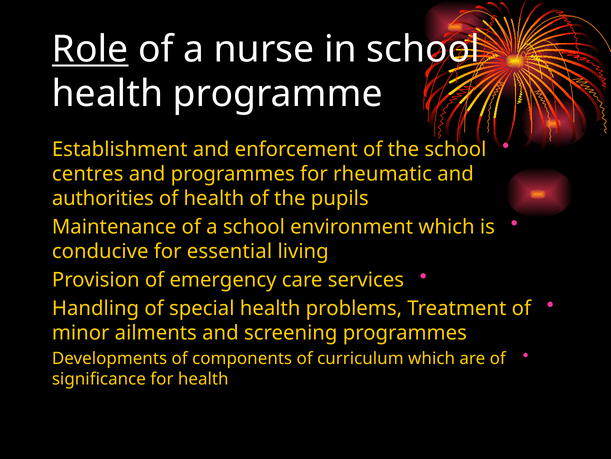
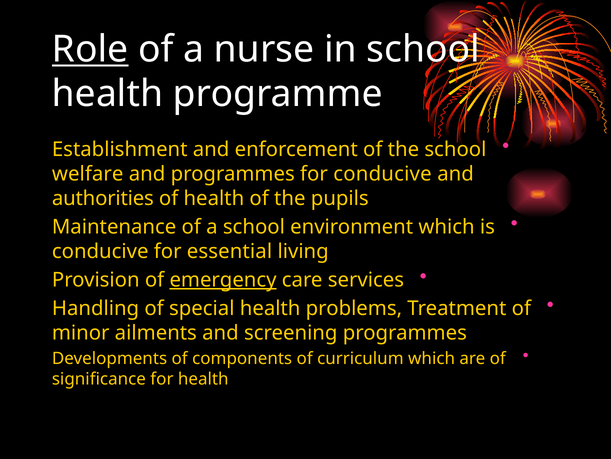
centres: centres -> welfare
for rheumatic: rheumatic -> conducive
emergency underline: none -> present
